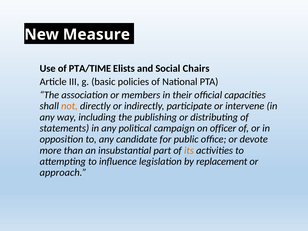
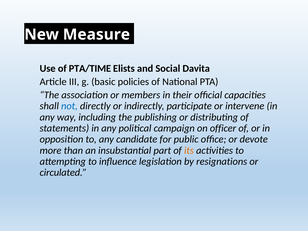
Chairs: Chairs -> Davita
not colour: orange -> blue
replacement: replacement -> resignations
approach: approach -> circulated
